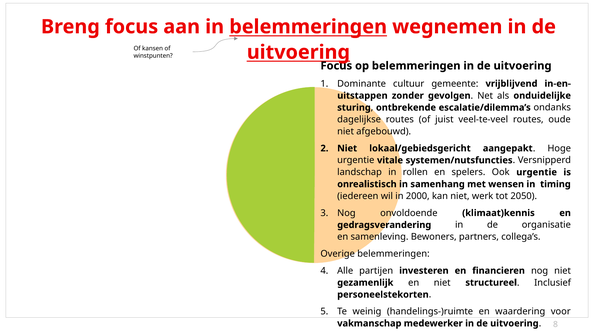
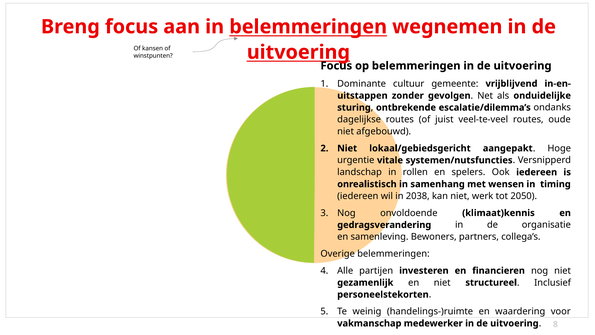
Ook urgentie: urgentie -> iedereen
2000: 2000 -> 2038
